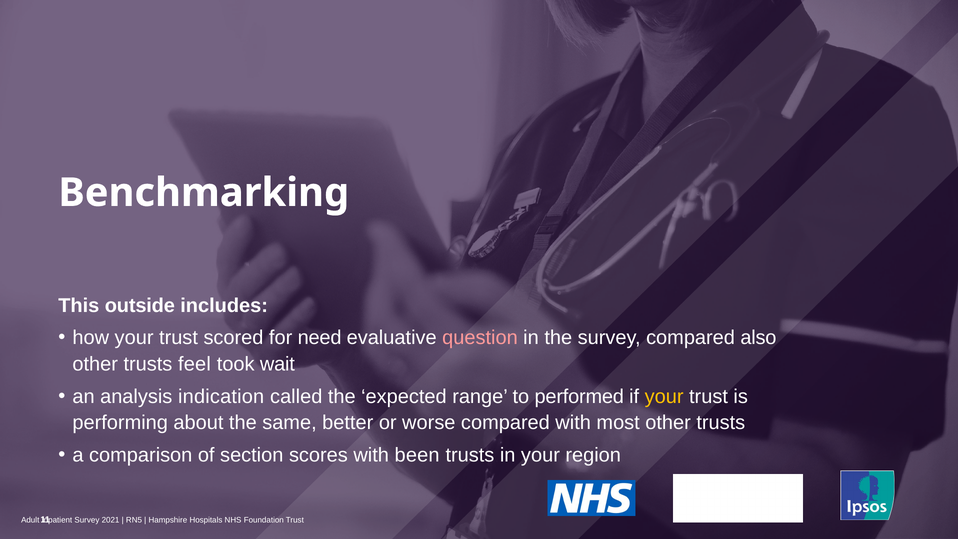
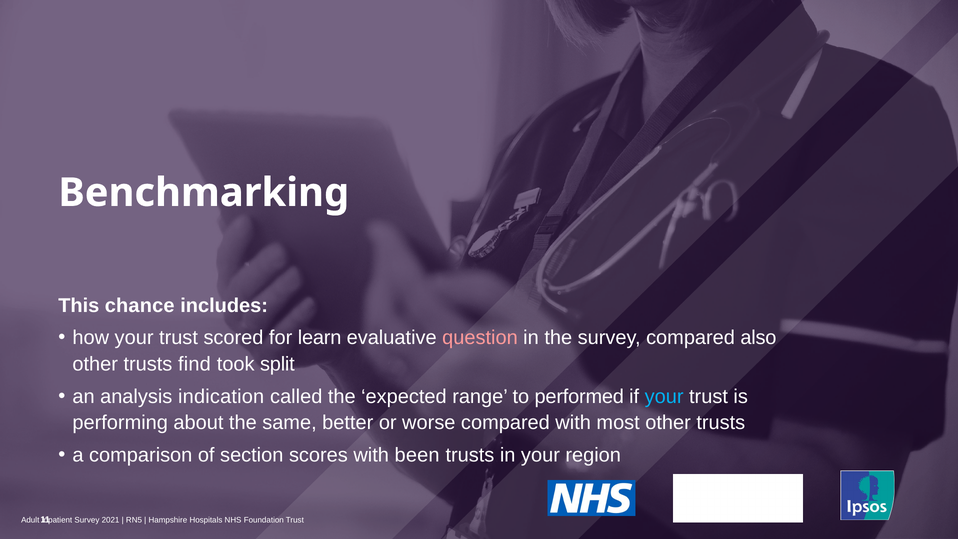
outside: outside -> chance
need: need -> learn
feel: feel -> find
wait: wait -> split
your at (664, 396) colour: yellow -> light blue
